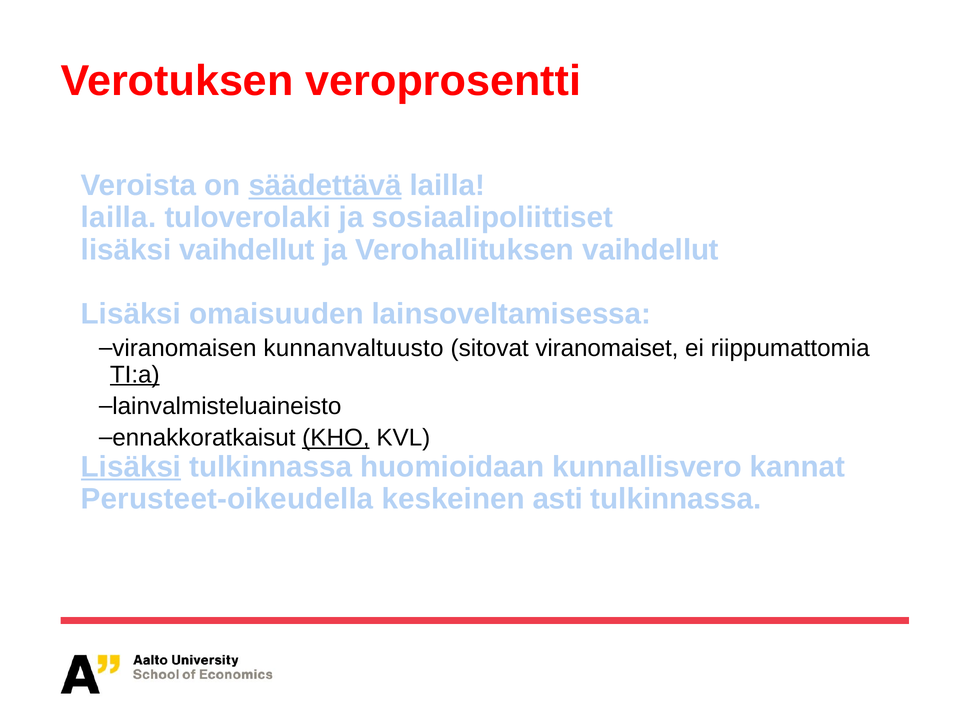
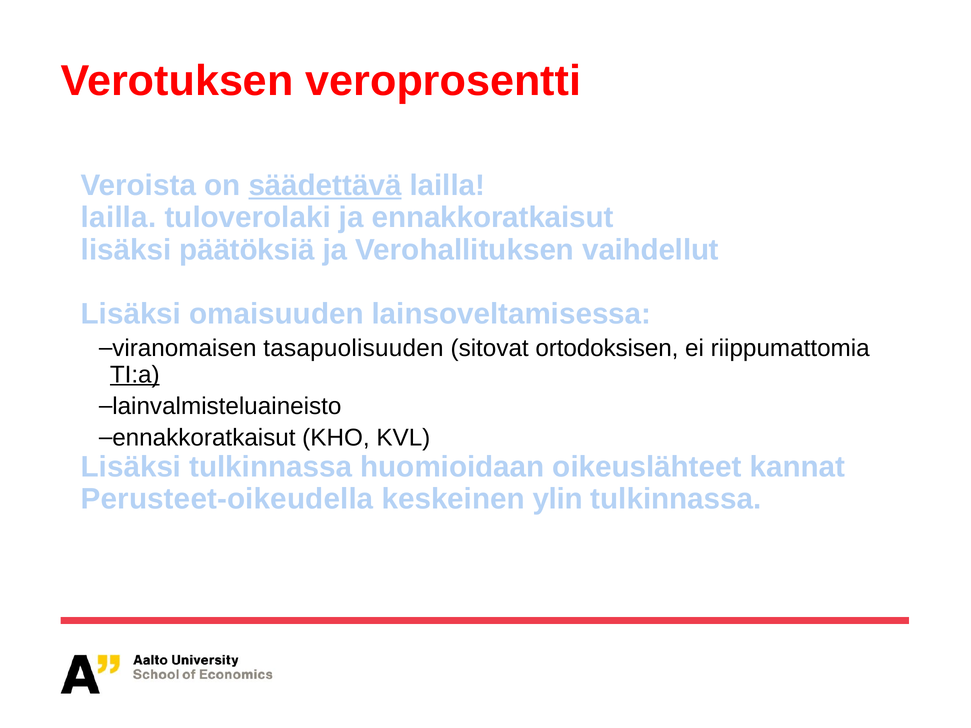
ja sosiaalipoliittiset: sosiaalipoliittiset -> ennakkoratkaisut
lisäksi vaihdellut: vaihdellut -> päätöksiä
kunnanvaltuusto: kunnanvaltuusto -> tasapuolisuuden
viranomaiset: viranomaiset -> ortodoksisen
KHO underline: present -> none
Lisäksi at (131, 467) underline: present -> none
kunnallisvero: kunnallisvero -> oikeuslähteet
asti: asti -> ylin
